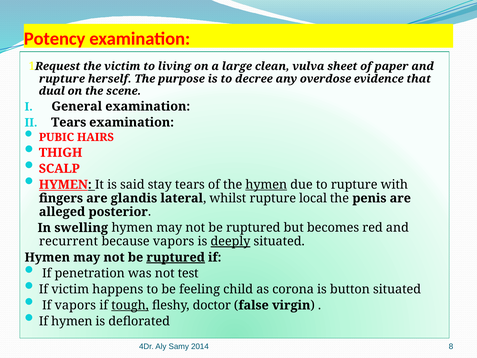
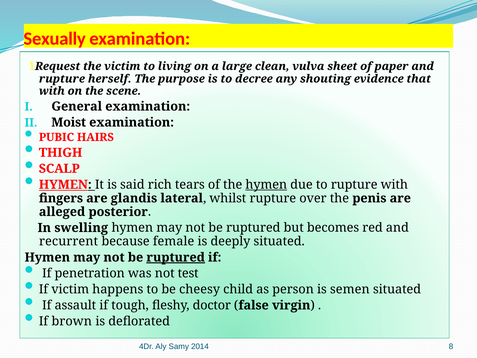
Potency: Potency -> Sexually
overdose: overdose -> shouting
dual at (52, 91): dual -> with
Tears at (69, 122): Tears -> Moist
stay: stay -> rich
local: local -> over
because vapors: vapors -> female
deeply underline: present -> none
feeling: feeling -> cheesy
corona: corona -> person
button: button -> semen
If vapors: vapors -> assault
tough underline: present -> none
If hymen: hymen -> brown
